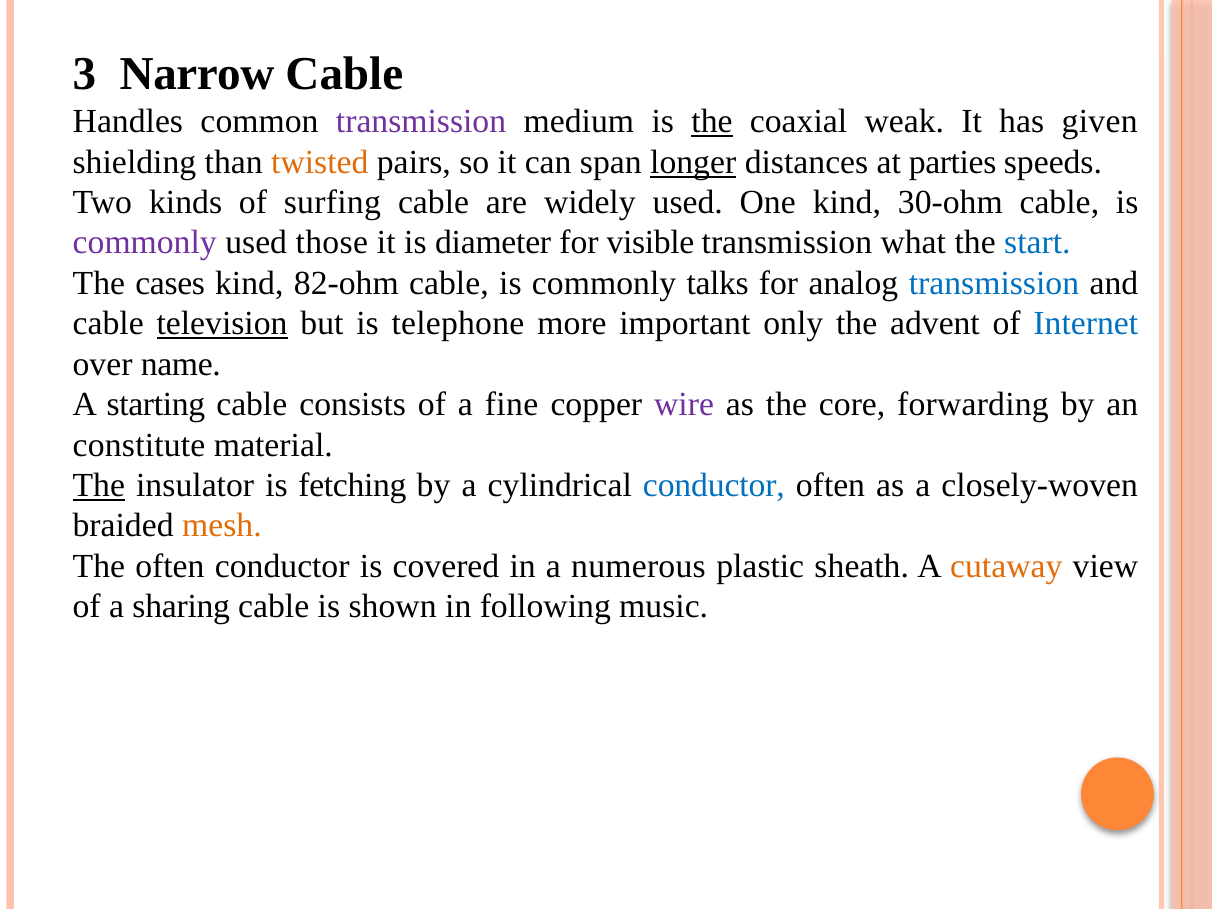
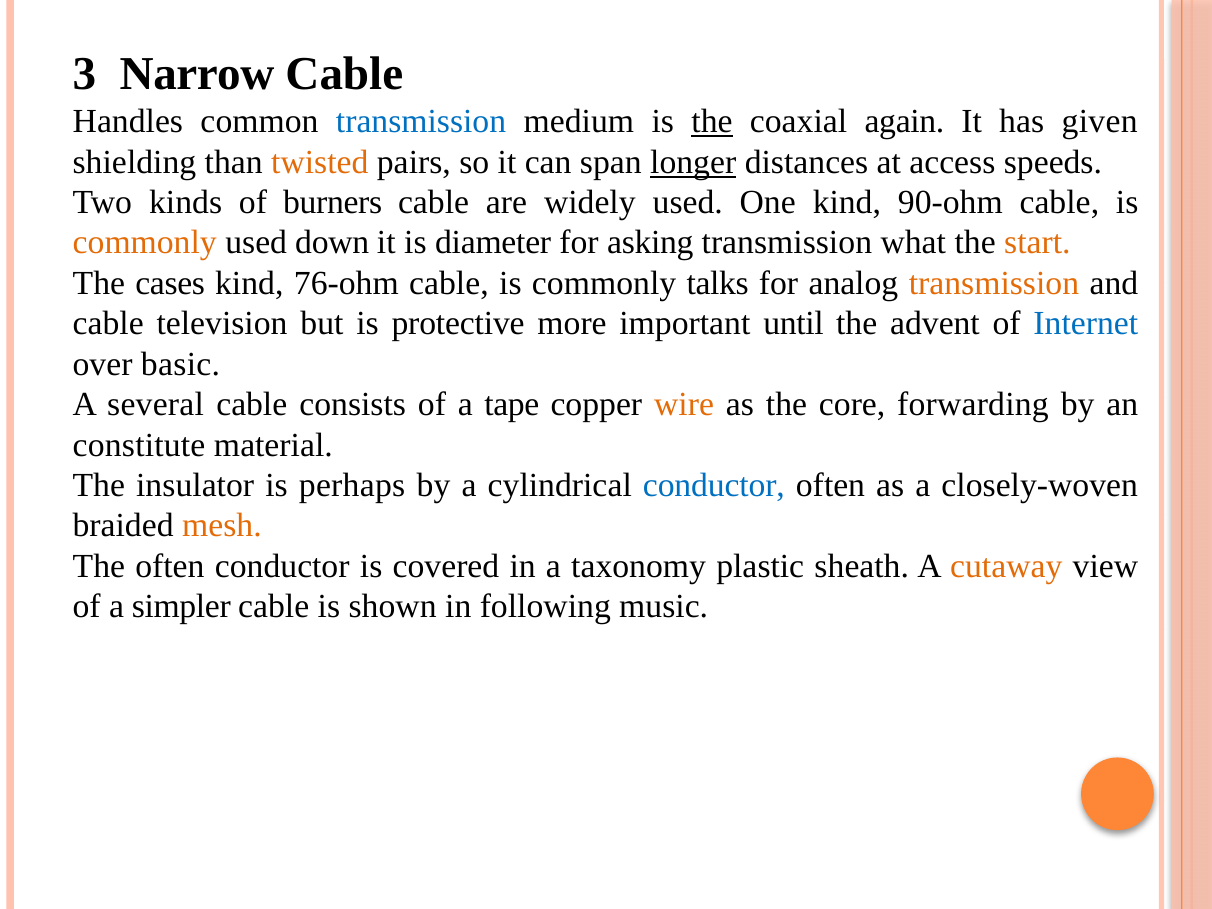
transmission at (421, 122) colour: purple -> blue
weak: weak -> again
parties: parties -> access
surfing: surfing -> burners
30-ohm: 30-ohm -> 90-ohm
commonly at (145, 243) colour: purple -> orange
those: those -> down
visible: visible -> asking
start colour: blue -> orange
82-ohm: 82-ohm -> 76-ohm
transmission at (994, 283) colour: blue -> orange
television underline: present -> none
telephone: telephone -> protective
only: only -> until
name: name -> basic
starting: starting -> several
fine: fine -> tape
wire colour: purple -> orange
The at (99, 485) underline: present -> none
fetching: fetching -> perhaps
numerous: numerous -> taxonomy
sharing: sharing -> simpler
